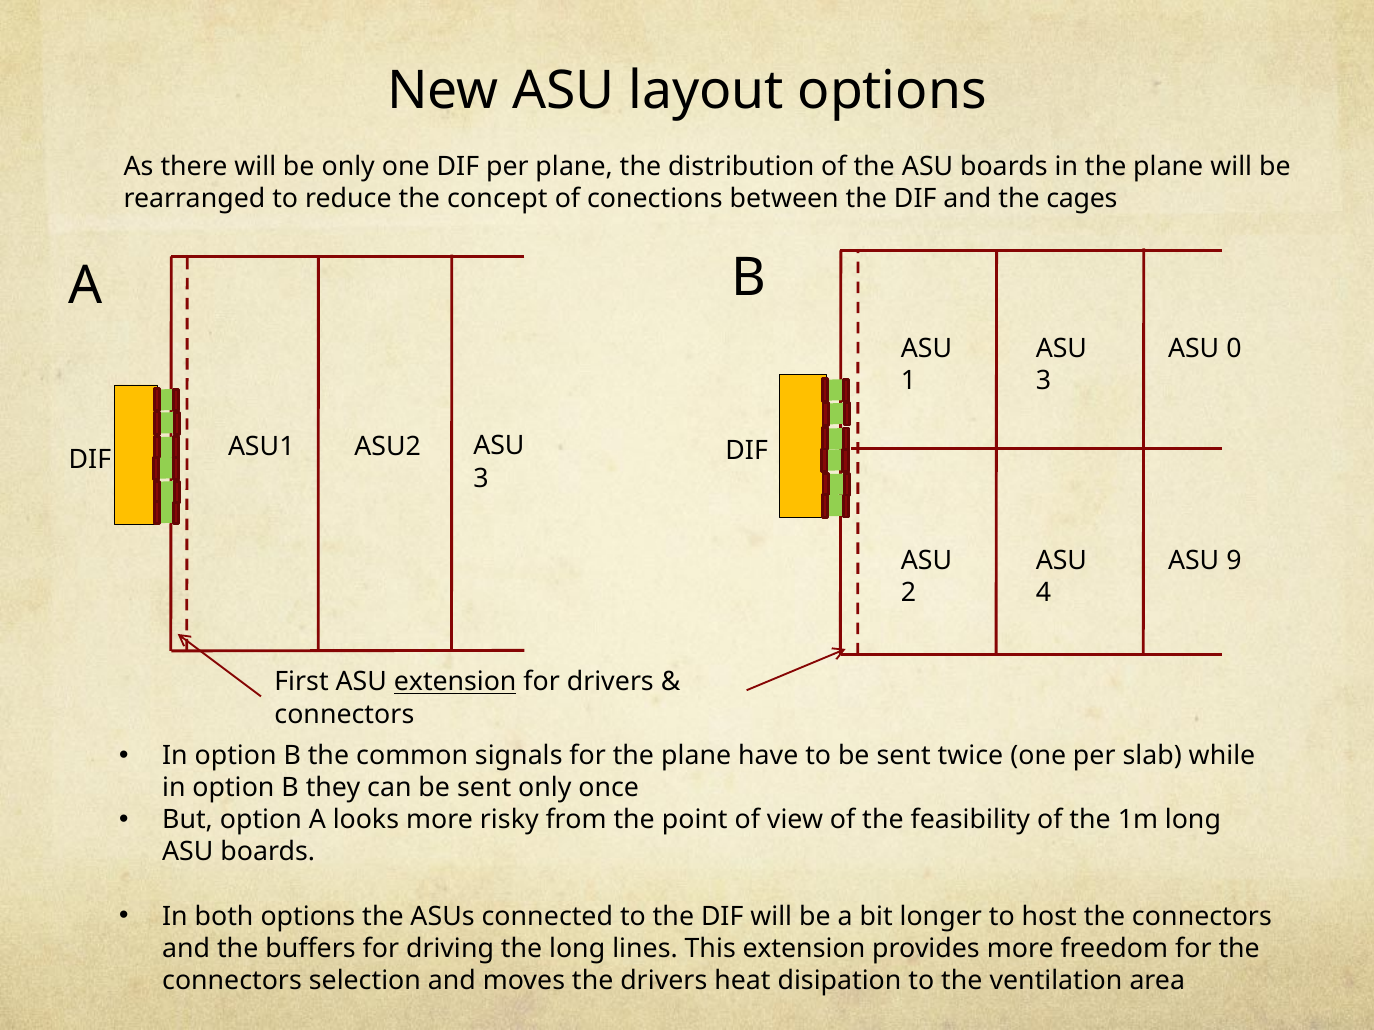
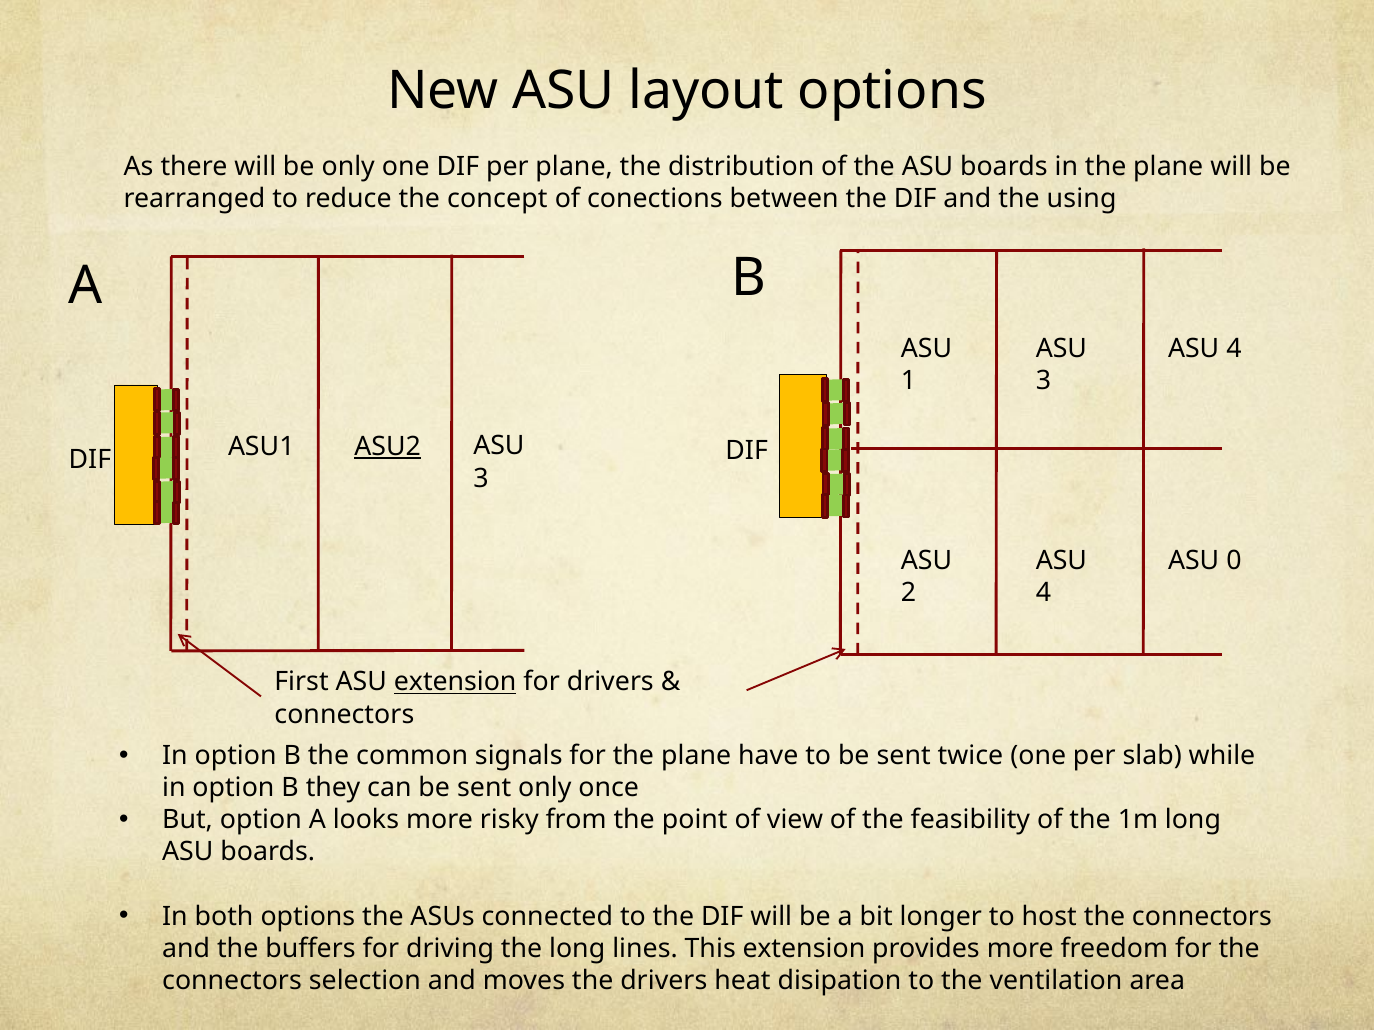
cages: cages -> using
0 at (1234, 349): 0 -> 4
ASU2 underline: none -> present
9: 9 -> 0
